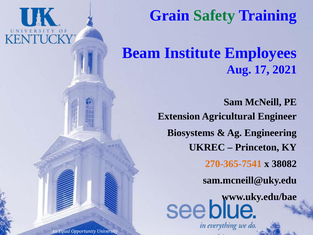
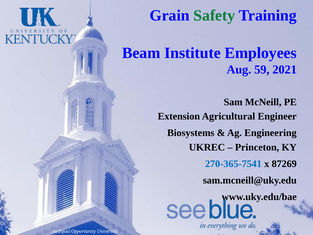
17: 17 -> 59
270-365-7541 colour: orange -> blue
38082: 38082 -> 87269
